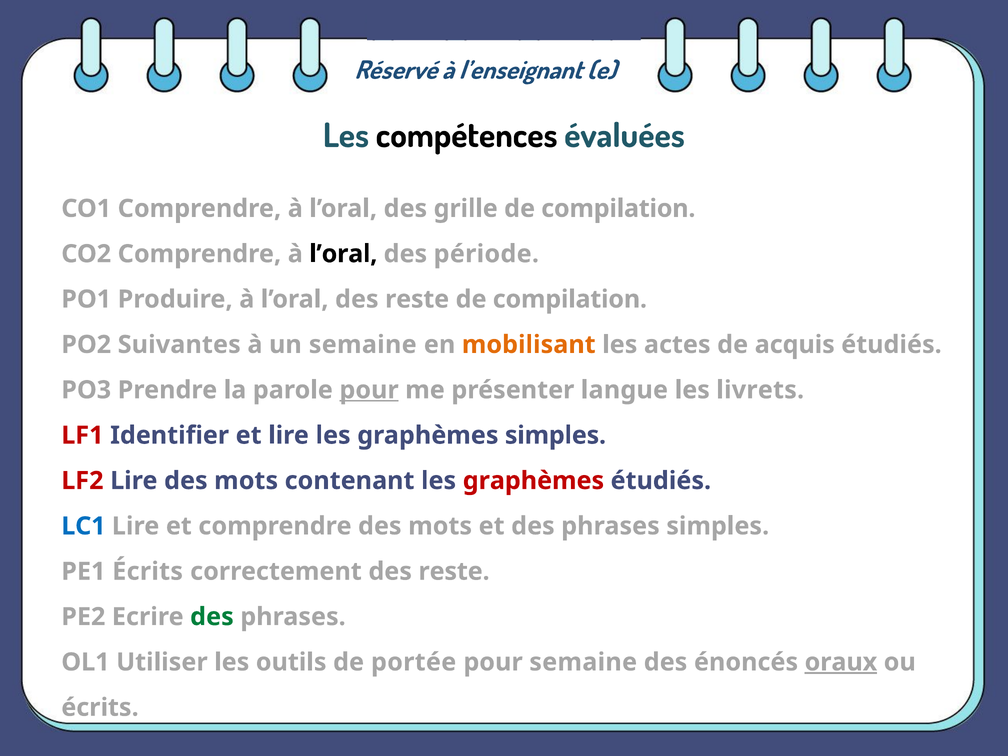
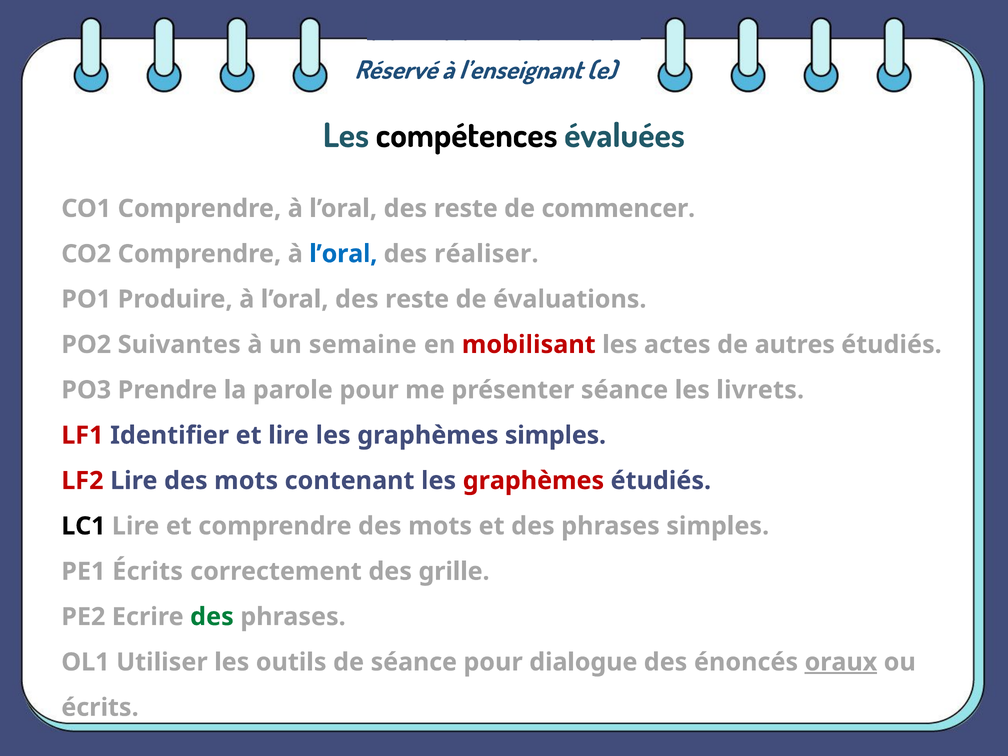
grille at (466, 209): grille -> reste
compilation at (618, 209): compilation -> commencer
l’oral at (343, 254) colour: black -> blue
période: période -> réaliser
compilation at (570, 299): compilation -> évaluations
mobilisant colour: orange -> red
acquis: acquis -> autres
pour at (369, 390) underline: present -> none
présenter langue: langue -> séance
LC1 colour: blue -> black
correctement des reste: reste -> grille
de portée: portée -> séance
pour semaine: semaine -> dialogue
